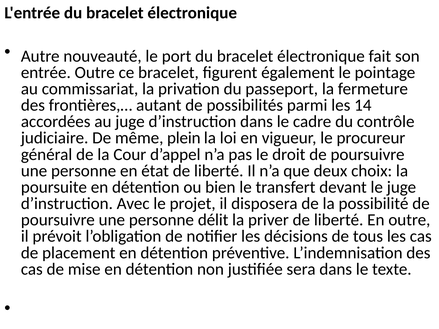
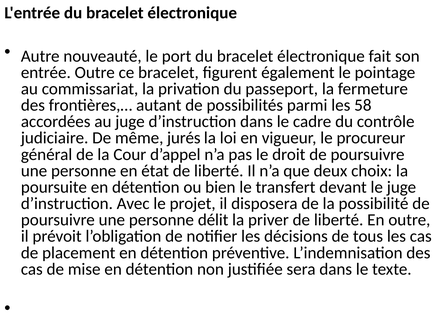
14: 14 -> 58
plein: plein -> jurés
